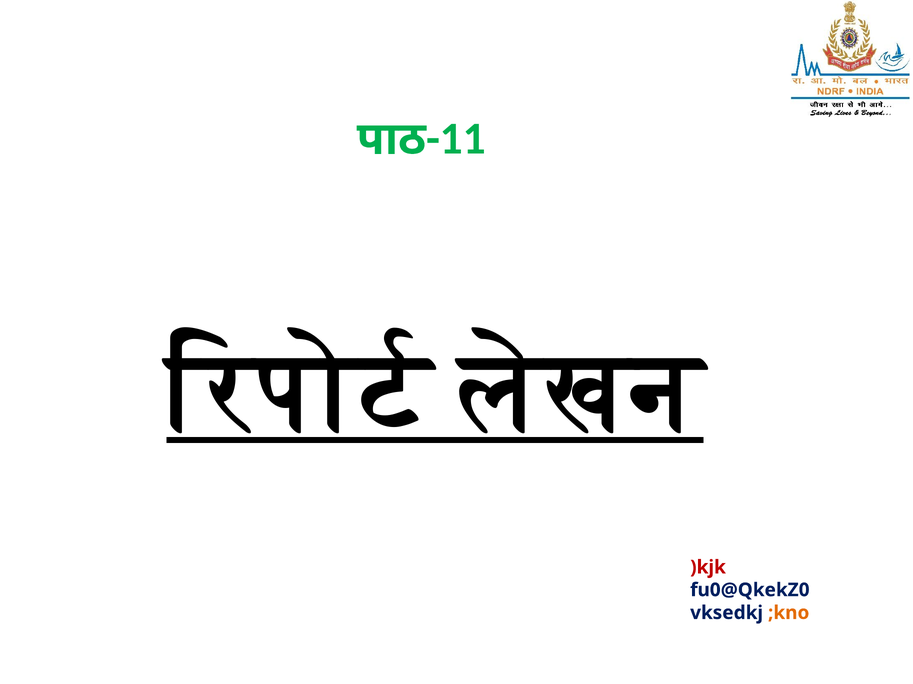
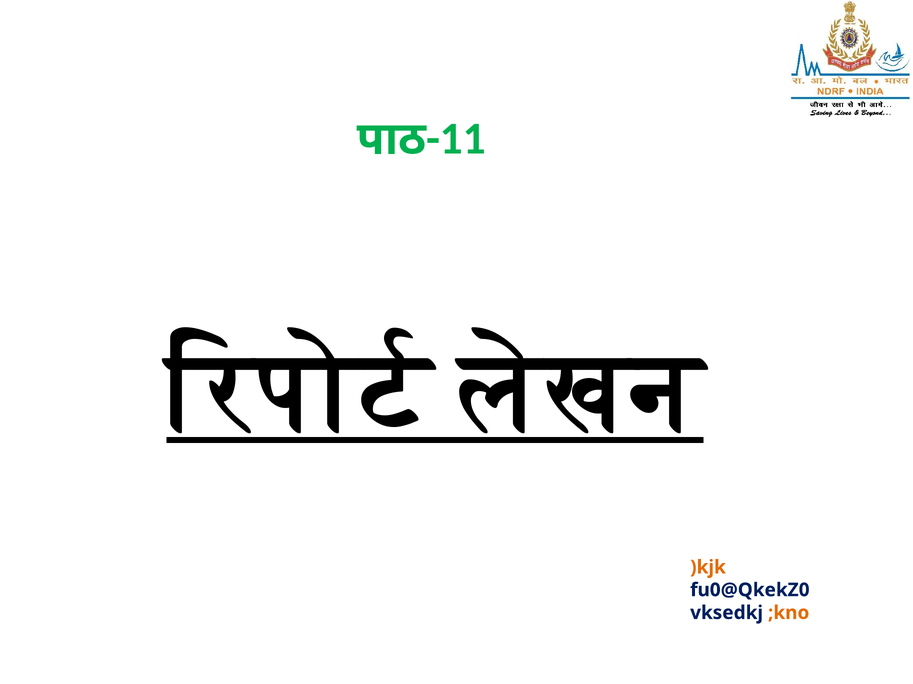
)kjk colour: red -> orange
